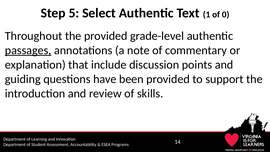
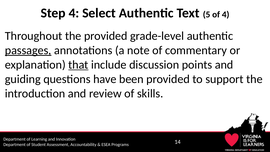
Step 5: 5 -> 4
1: 1 -> 5
of 0: 0 -> 4
that underline: none -> present
